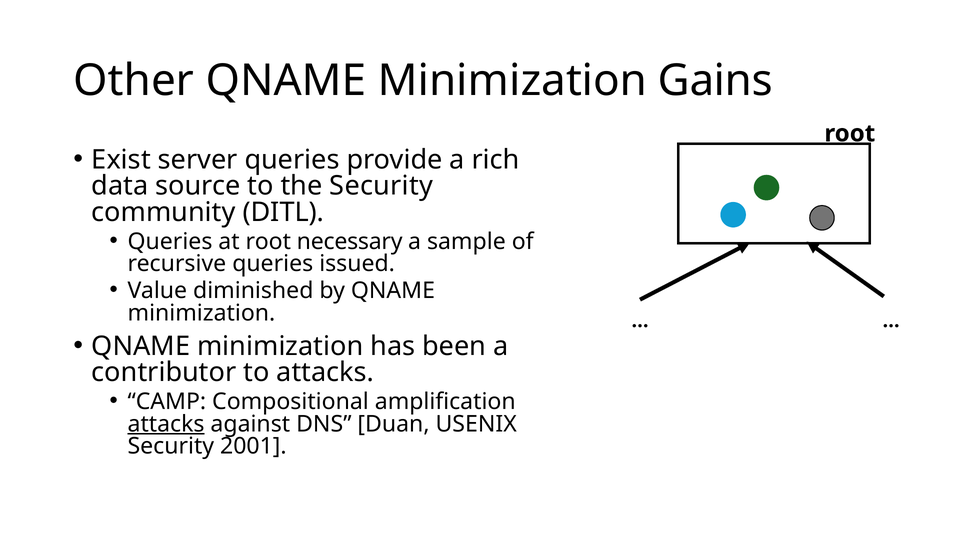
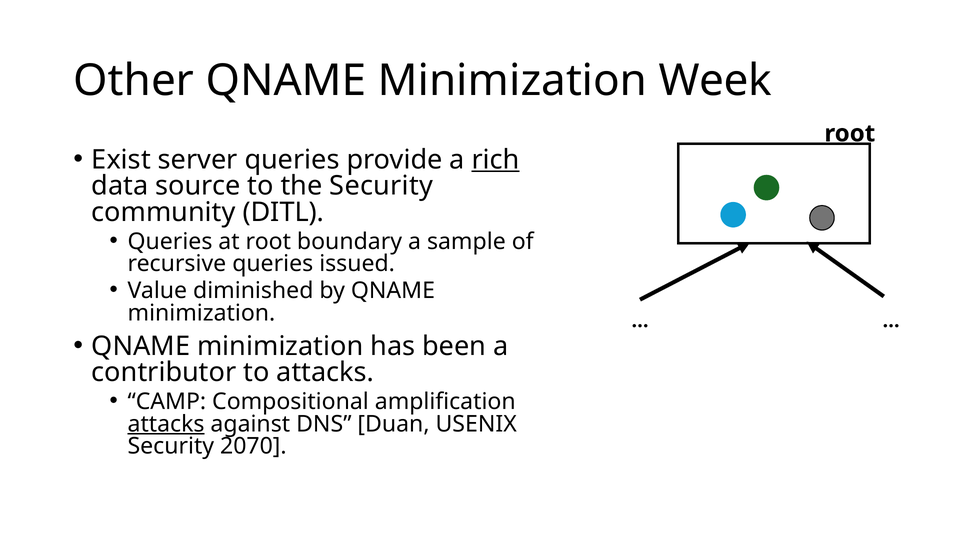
Gains: Gains -> Week
rich underline: none -> present
necessary: necessary -> boundary
2001: 2001 -> 2070
